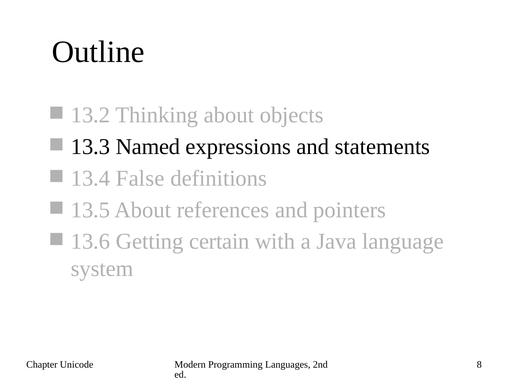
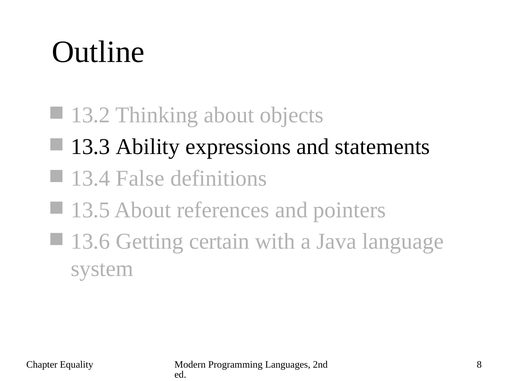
Named: Named -> Ability
Unicode: Unicode -> Equality
